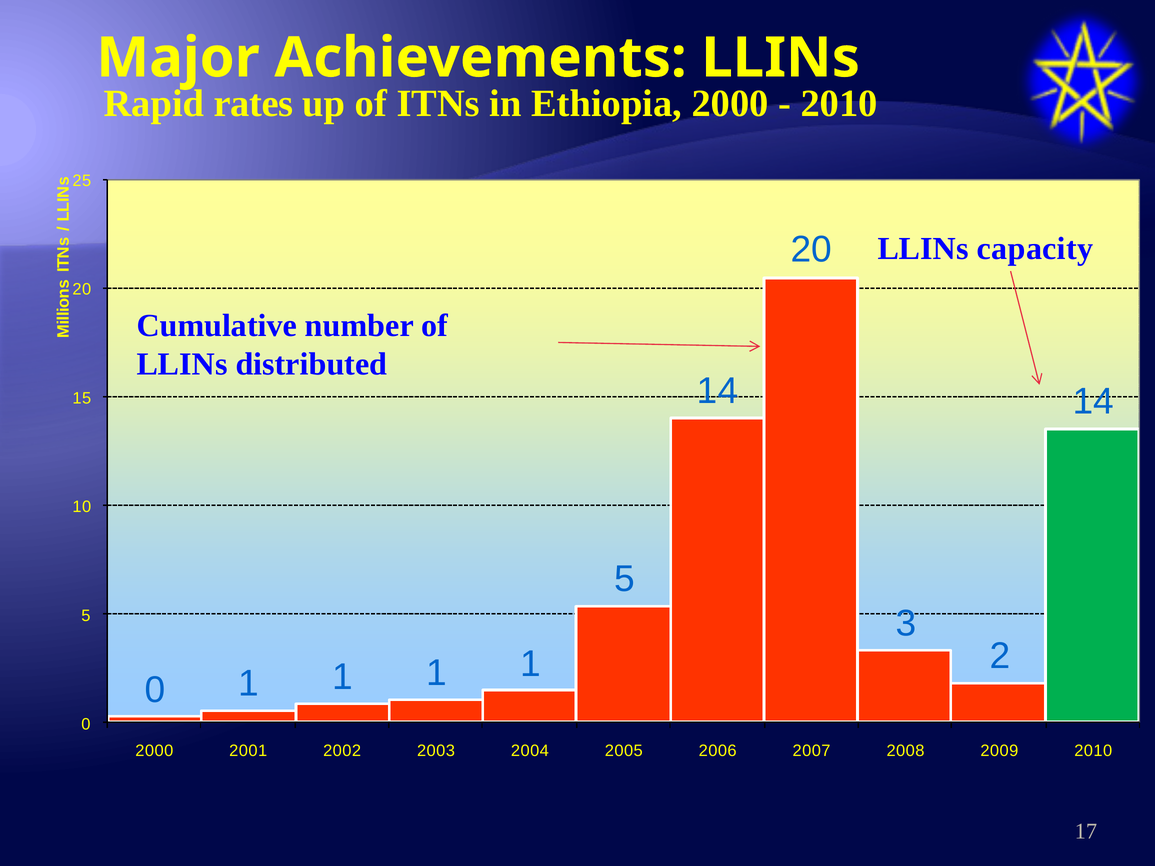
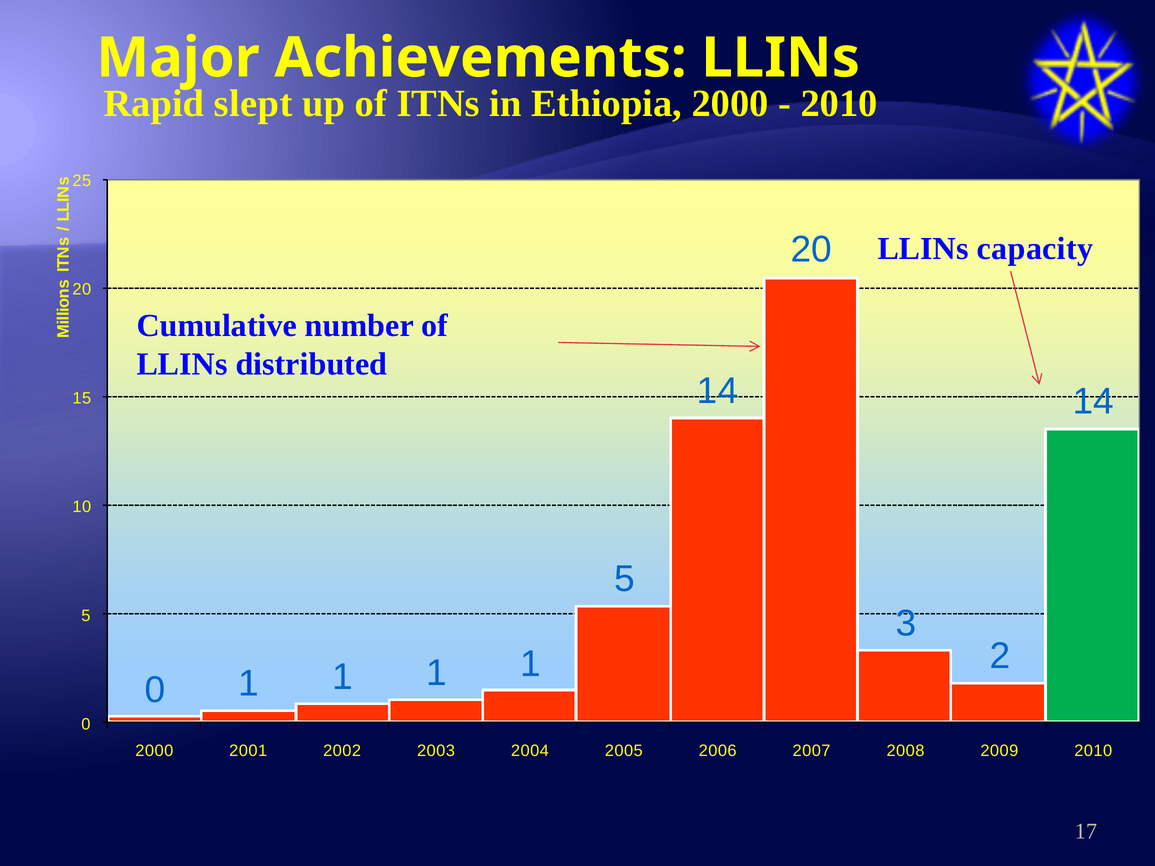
rates: rates -> slept
